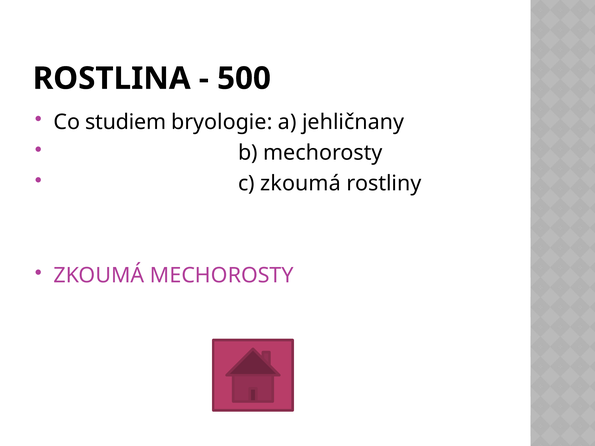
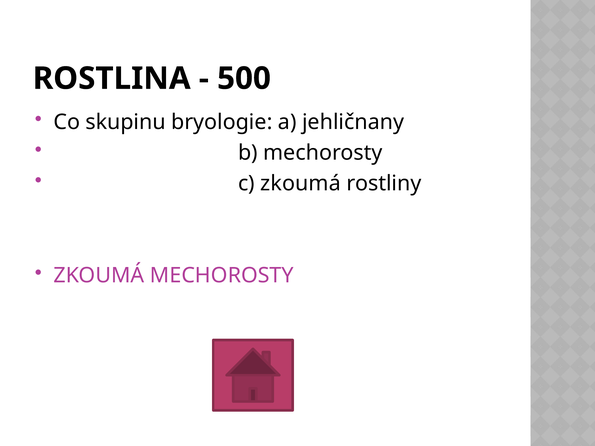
studiem: studiem -> skupinu
